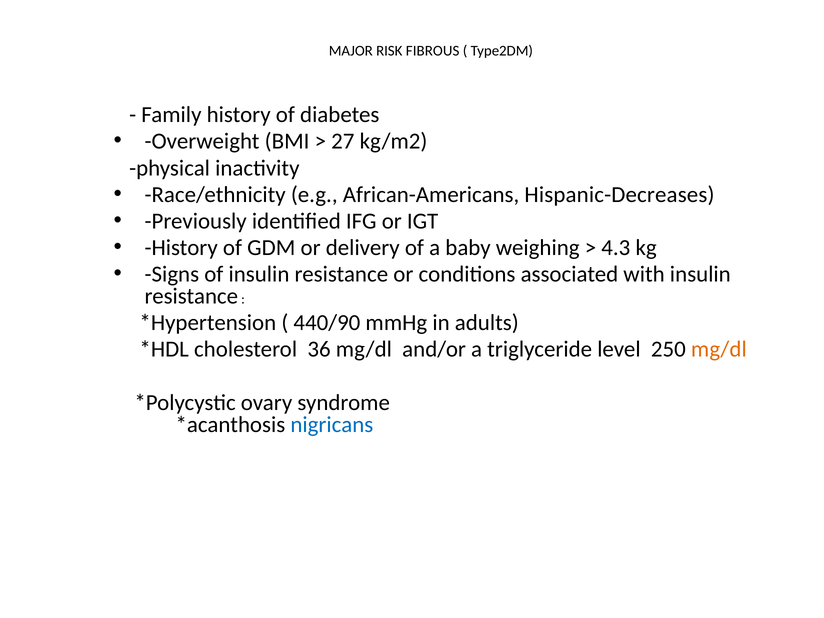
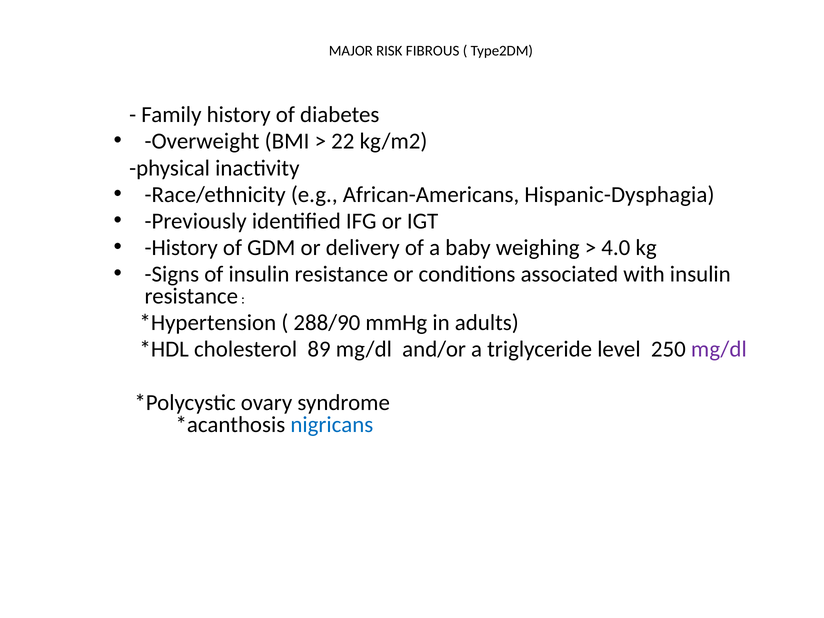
27: 27 -> 22
Hispanic-Decreases: Hispanic-Decreases -> Hispanic-Dysphagia
4.3: 4.3 -> 4.0
440/90: 440/90 -> 288/90
36: 36 -> 89
mg/dl at (719, 349) colour: orange -> purple
